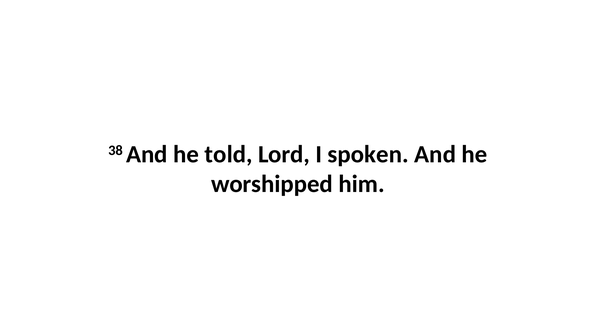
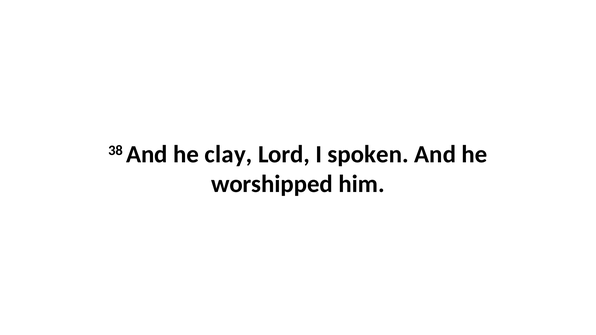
told: told -> clay
